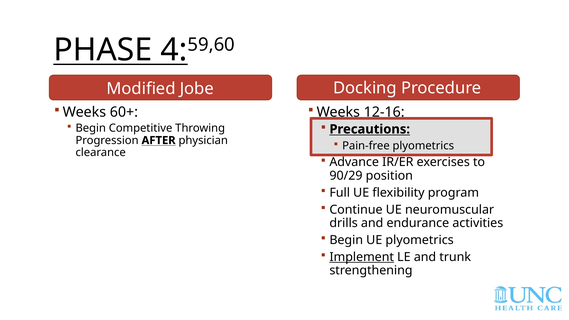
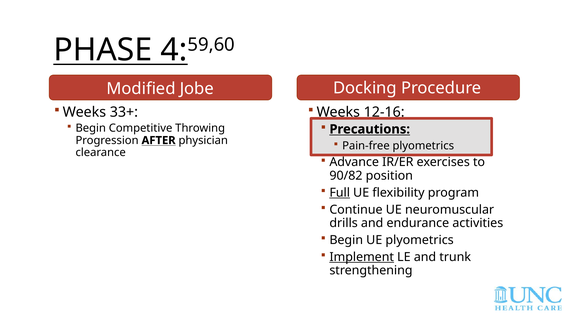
60+: 60+ -> 33+
90/29: 90/29 -> 90/82
Full underline: none -> present
